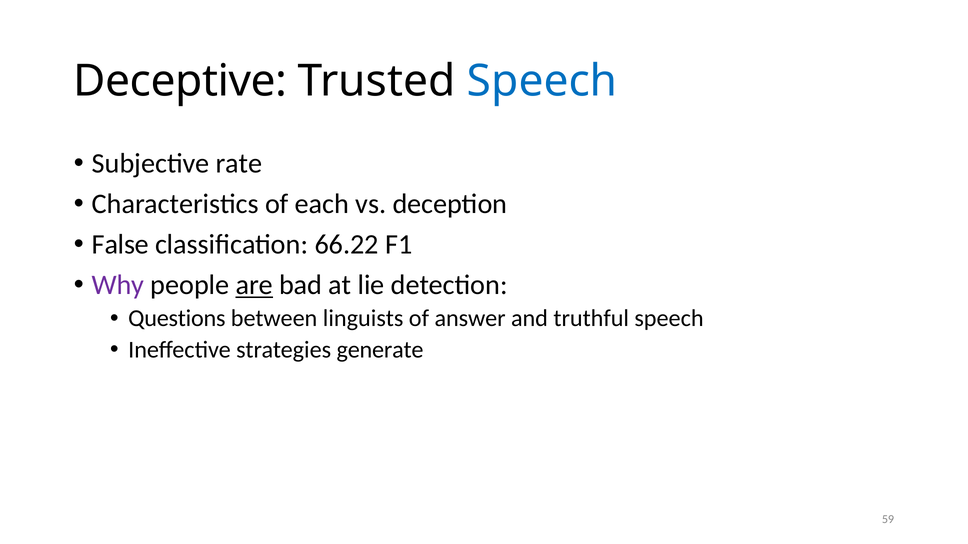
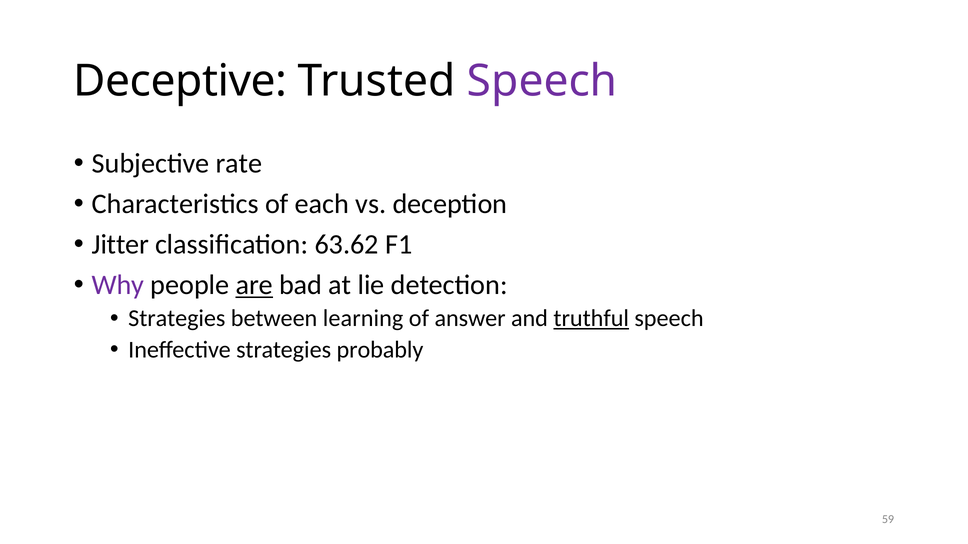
Speech at (542, 81) colour: blue -> purple
False: False -> Jitter
66.22: 66.22 -> 63.62
Questions at (177, 319): Questions -> Strategies
linguists: linguists -> learning
truthful underline: none -> present
generate: generate -> probably
